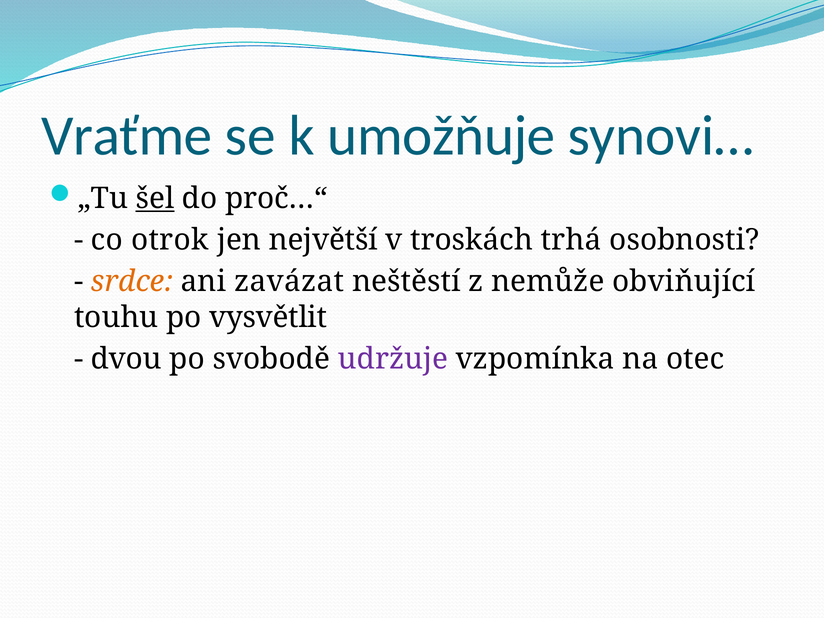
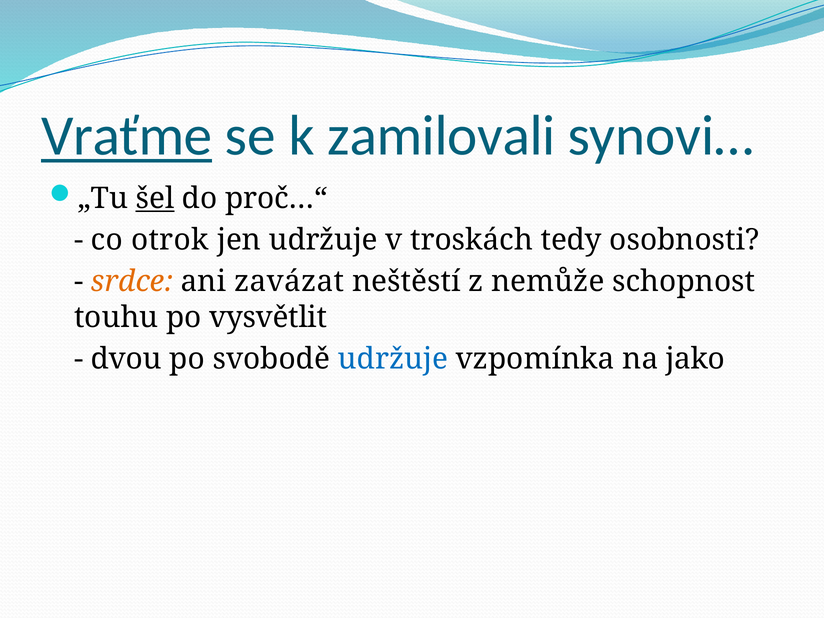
Vraťme underline: none -> present
umožňuje: umožňuje -> zamilovali
jen největší: největší -> udržuje
trhá: trhá -> tedy
obviňující: obviňující -> schopnost
udržuje at (393, 359) colour: purple -> blue
otec: otec -> jako
